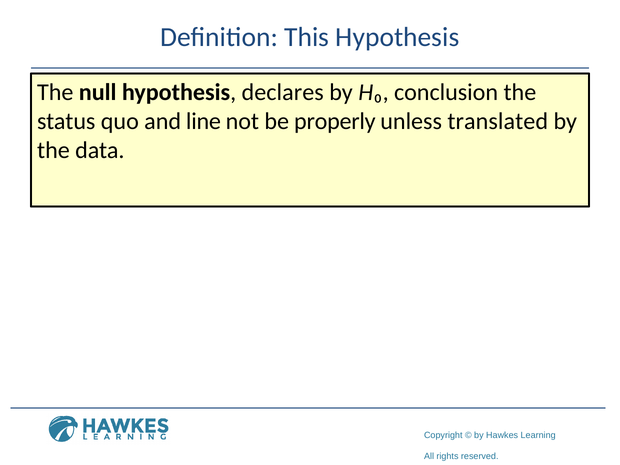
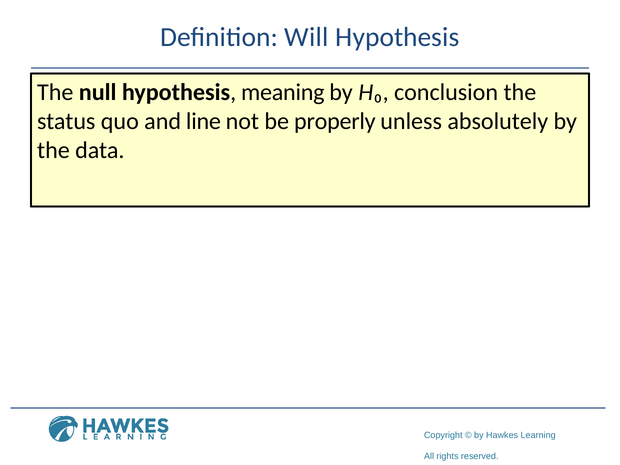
This: This -> Will
declares: declares -> meaning
translated: translated -> absolutely
